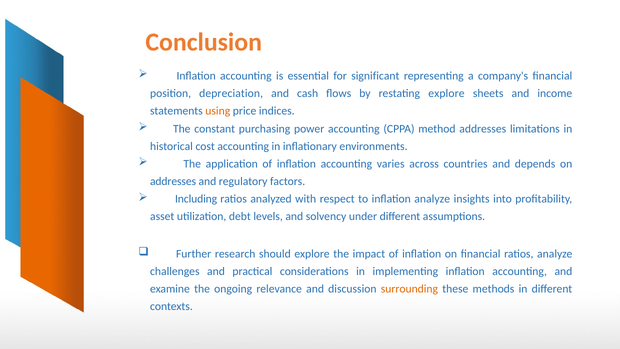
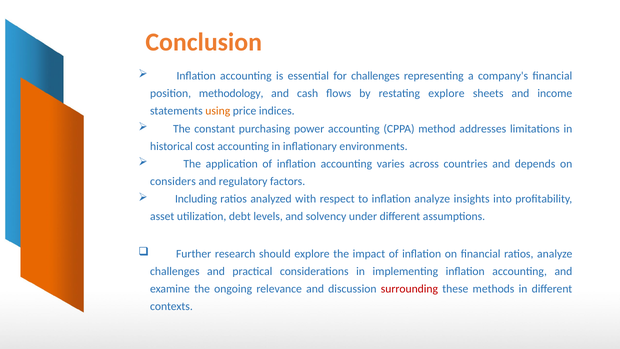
for significant: significant -> challenges
depreciation: depreciation -> methodology
addresses at (173, 181): addresses -> considers
surrounding colour: orange -> red
